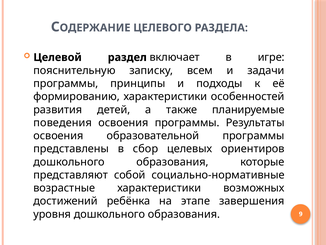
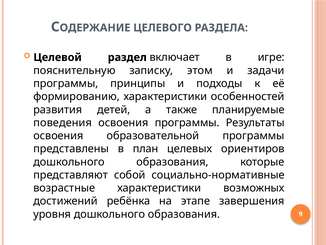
всем: всем -> этом
сбор: сбор -> план
